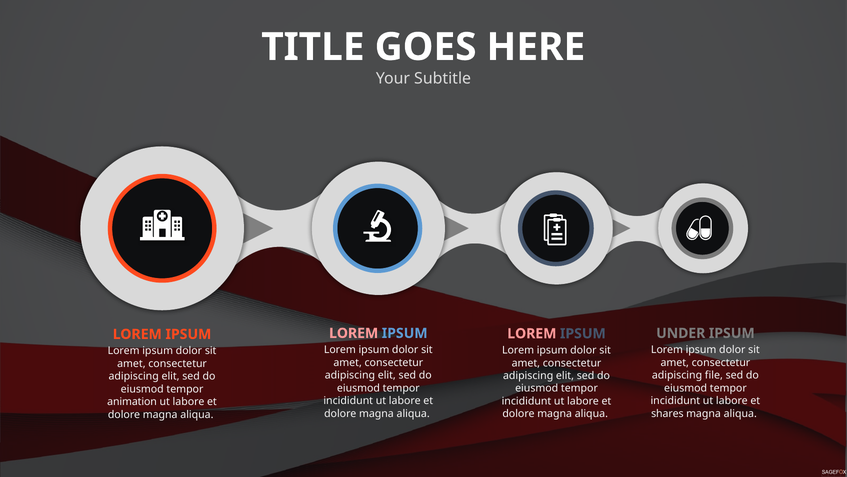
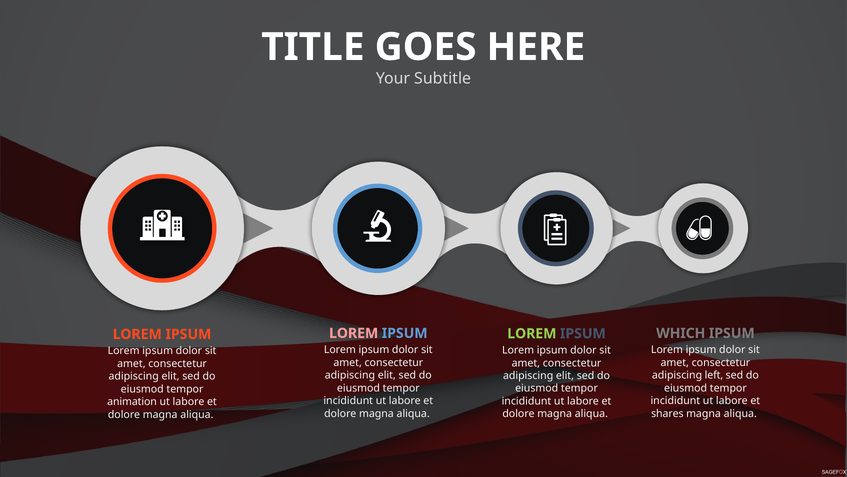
UNDER: UNDER -> WHICH
LOREM at (532, 333) colour: pink -> light green
file: file -> left
